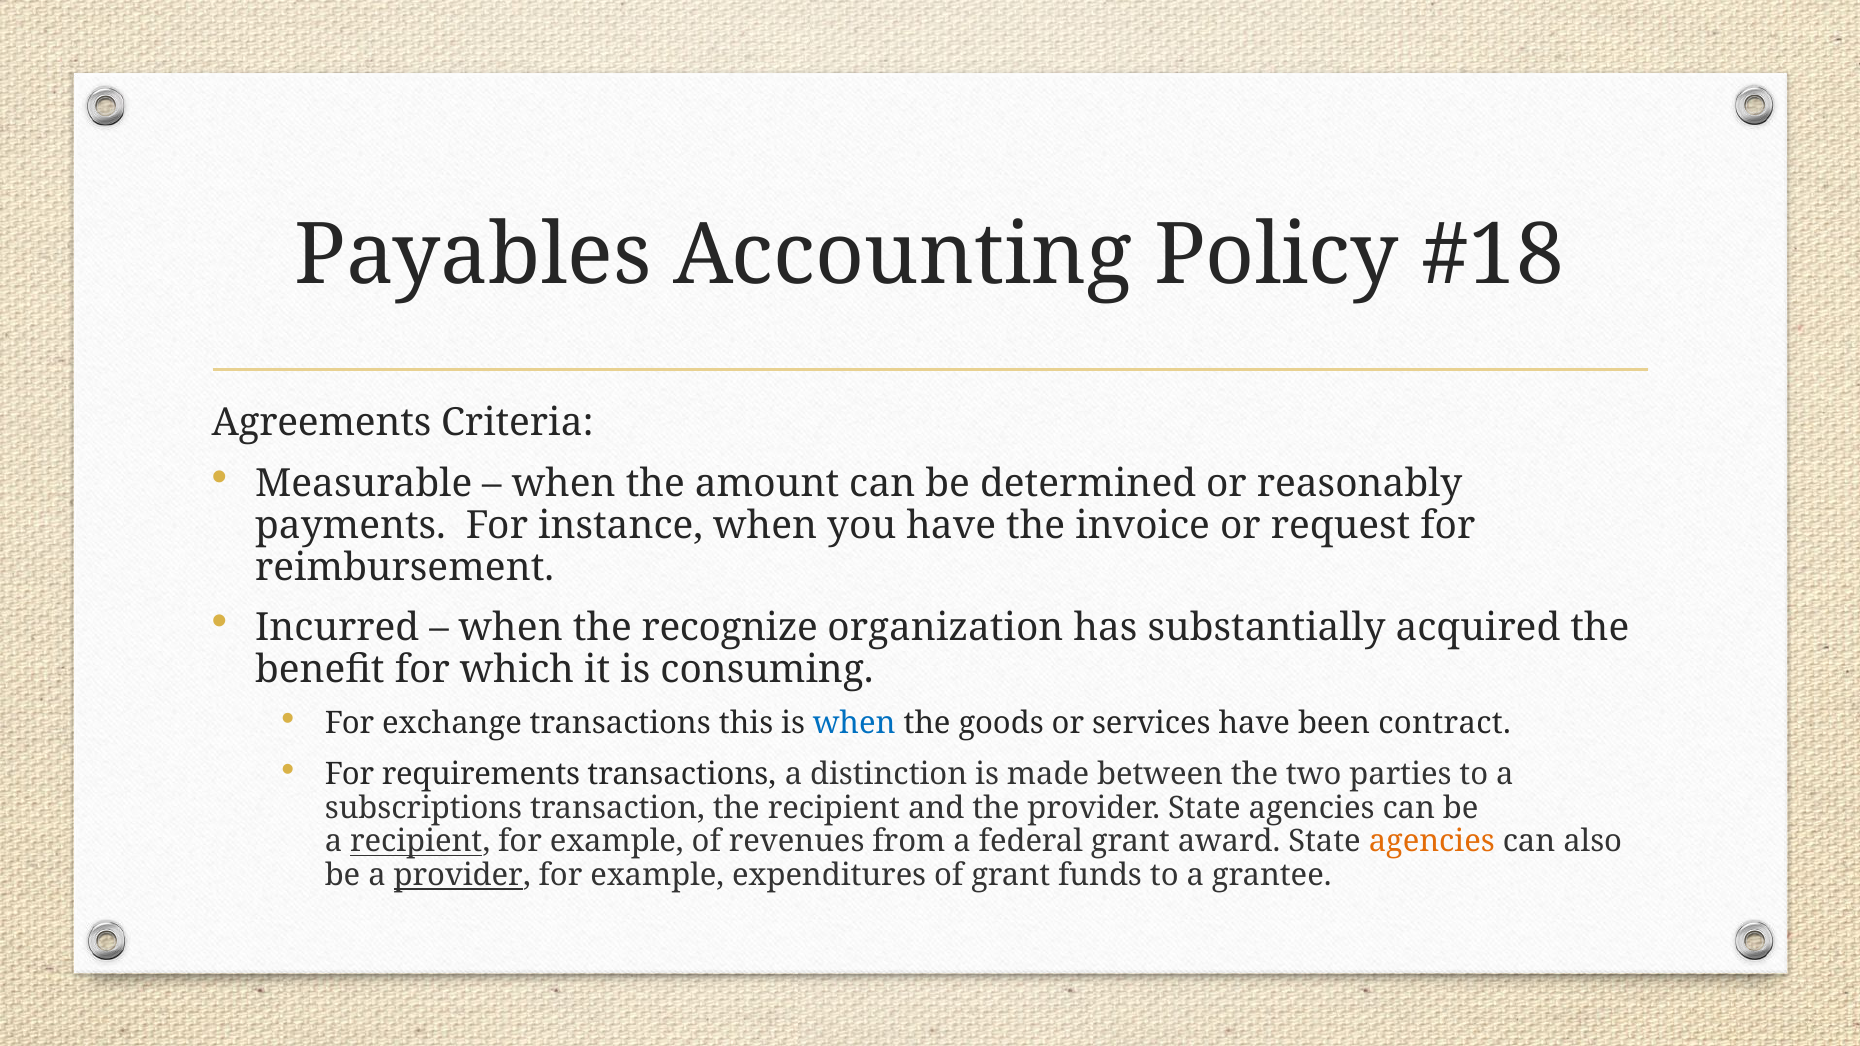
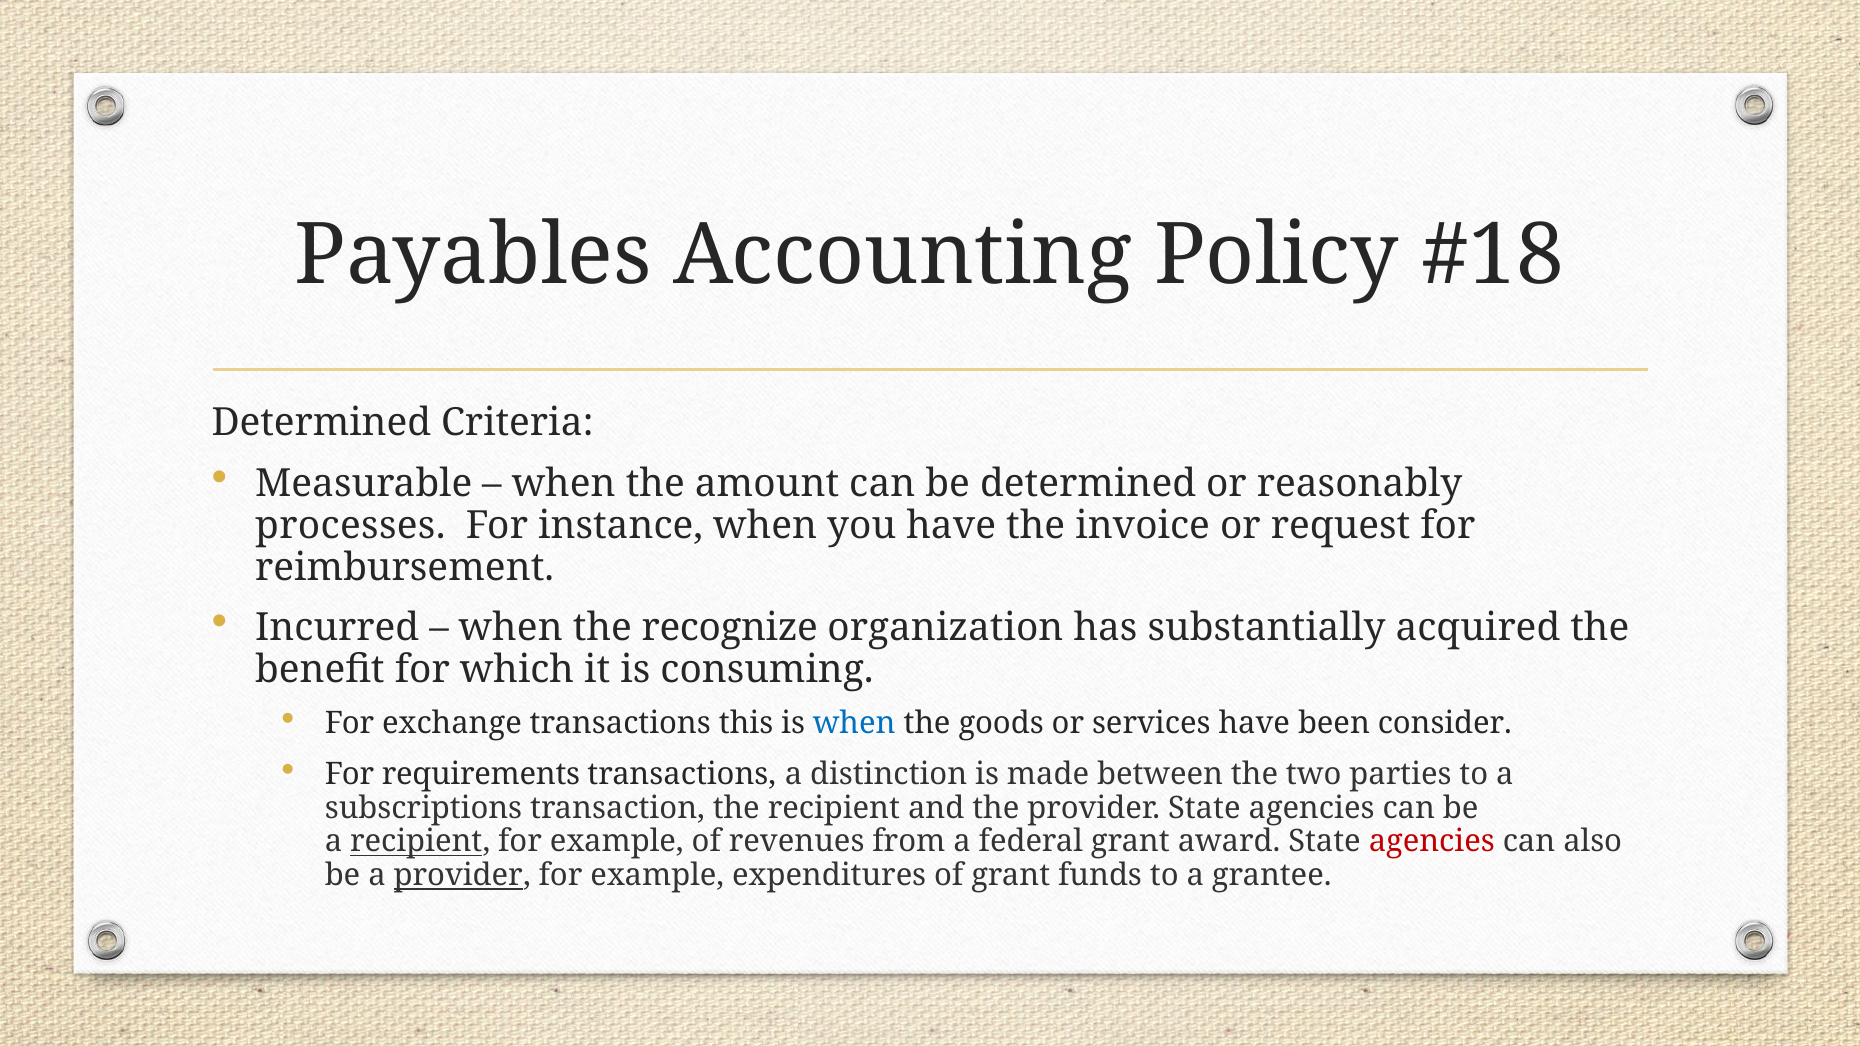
Agreements at (321, 423): Agreements -> Determined
payments: payments -> processes
contract: contract -> consider
agencies at (1432, 842) colour: orange -> red
